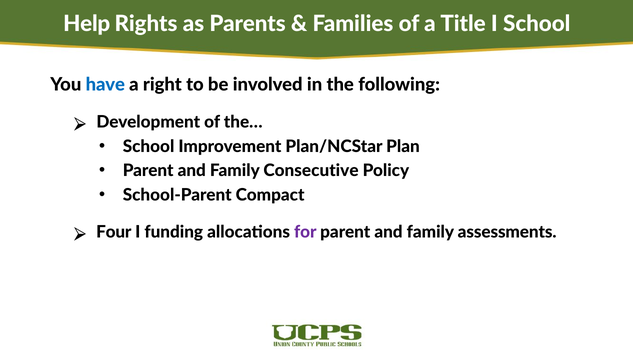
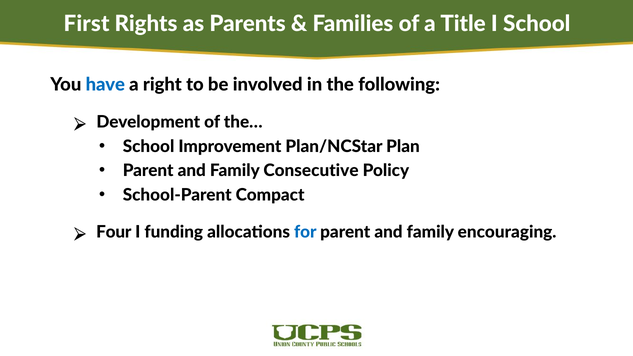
Help: Help -> First
for colour: purple -> blue
assessments: assessments -> encouraging
